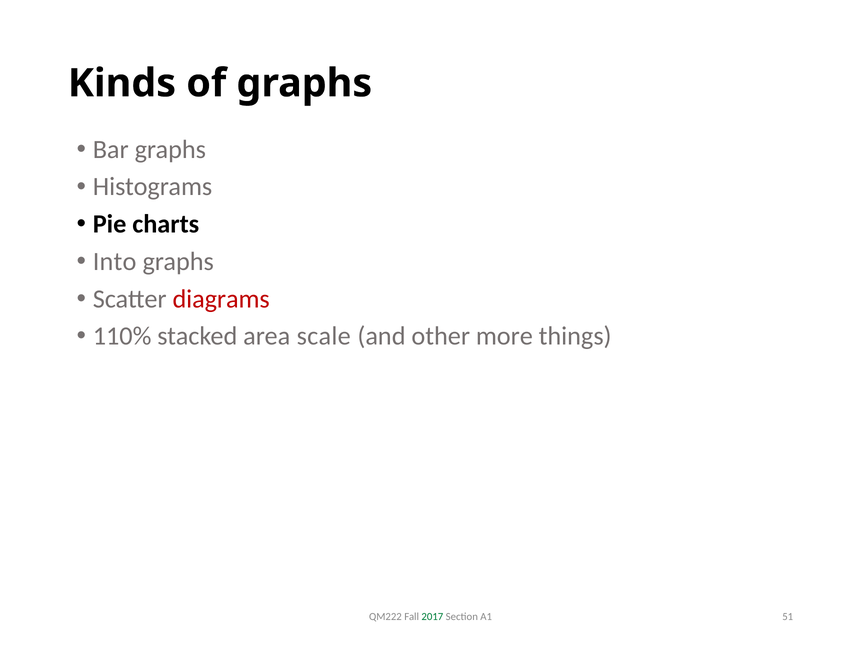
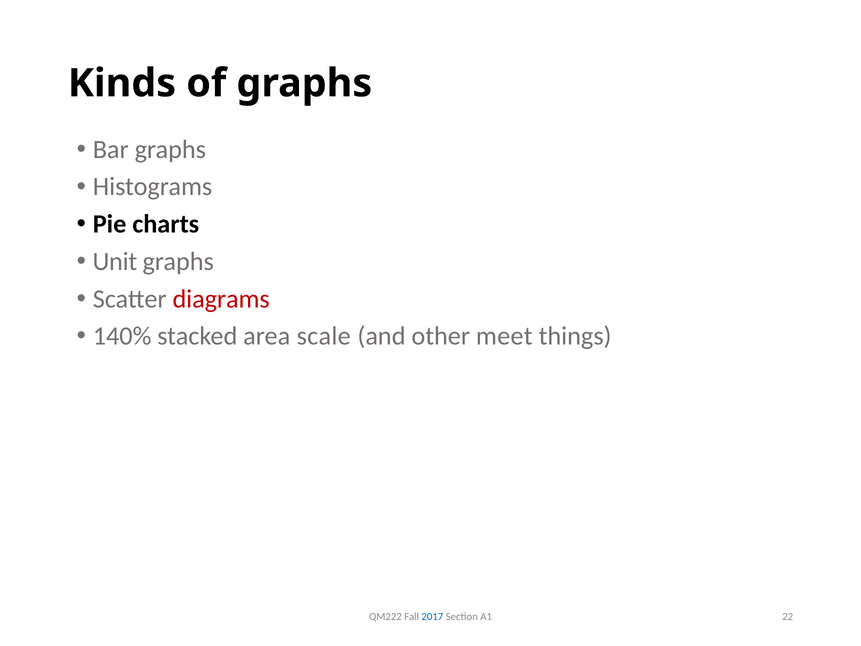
Into: Into -> Unit
110%: 110% -> 140%
more: more -> meet
2017 colour: green -> blue
51: 51 -> 22
